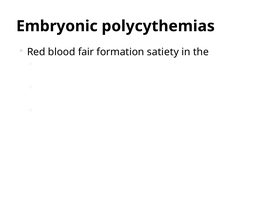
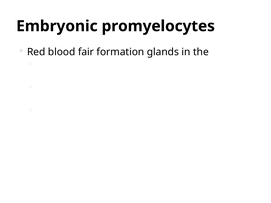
polycythemias: polycythemias -> promyelocytes
satiety: satiety -> glands
